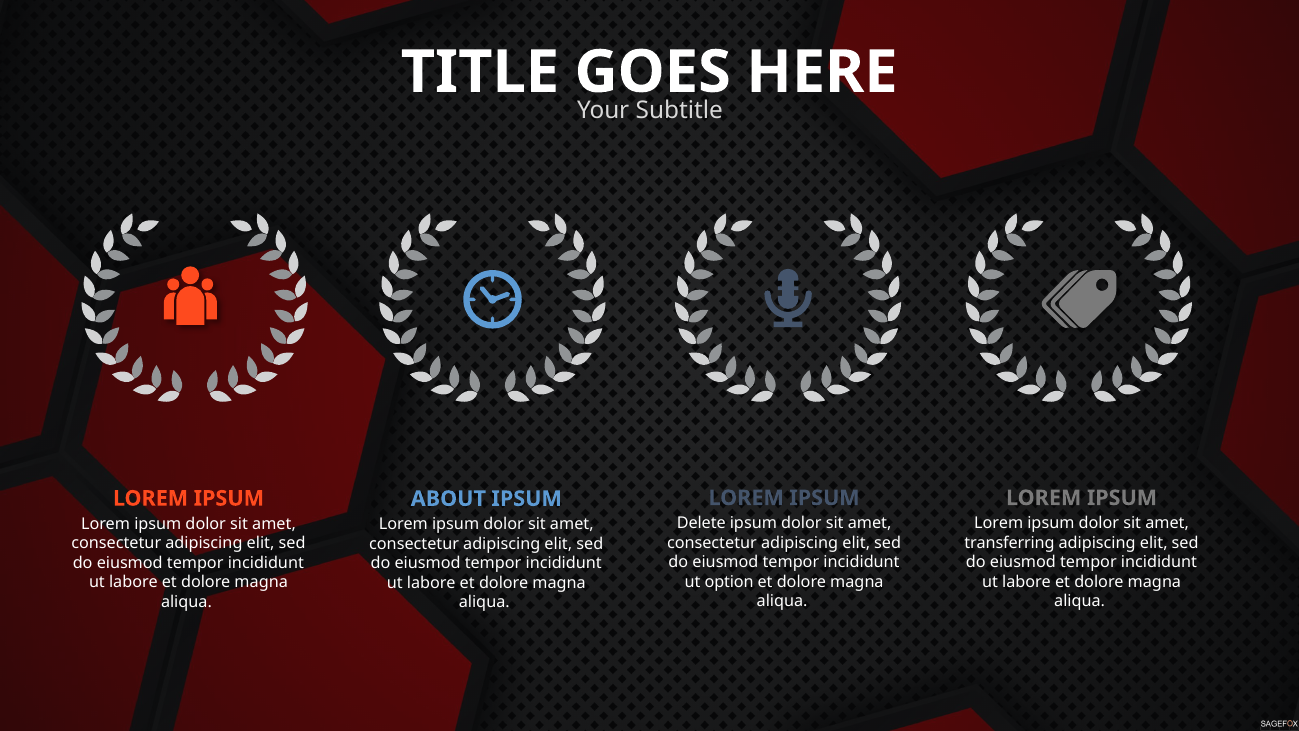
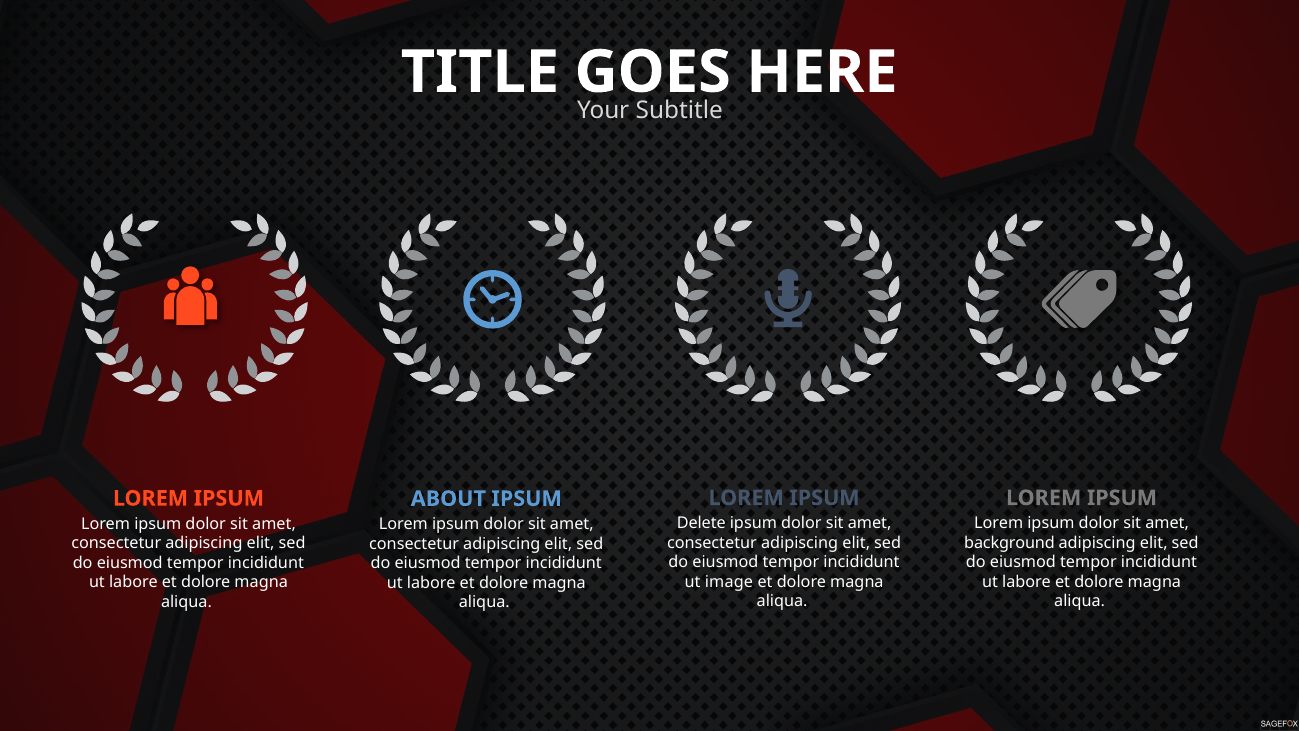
transferring: transferring -> background
option: option -> image
